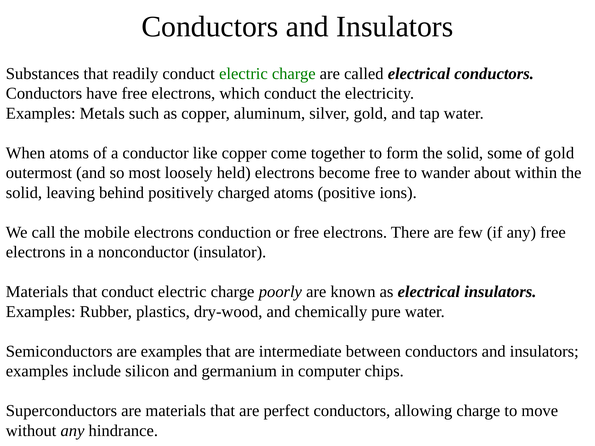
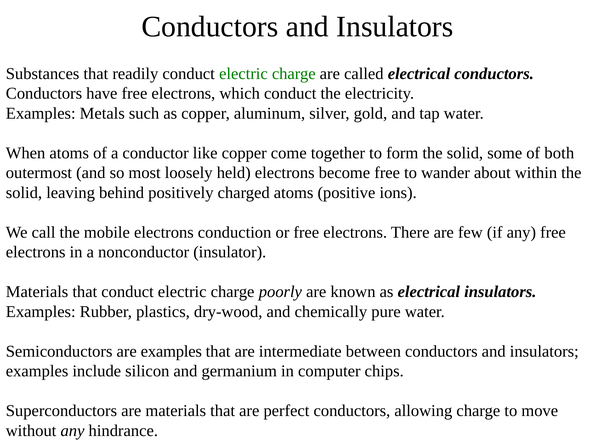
of gold: gold -> both
